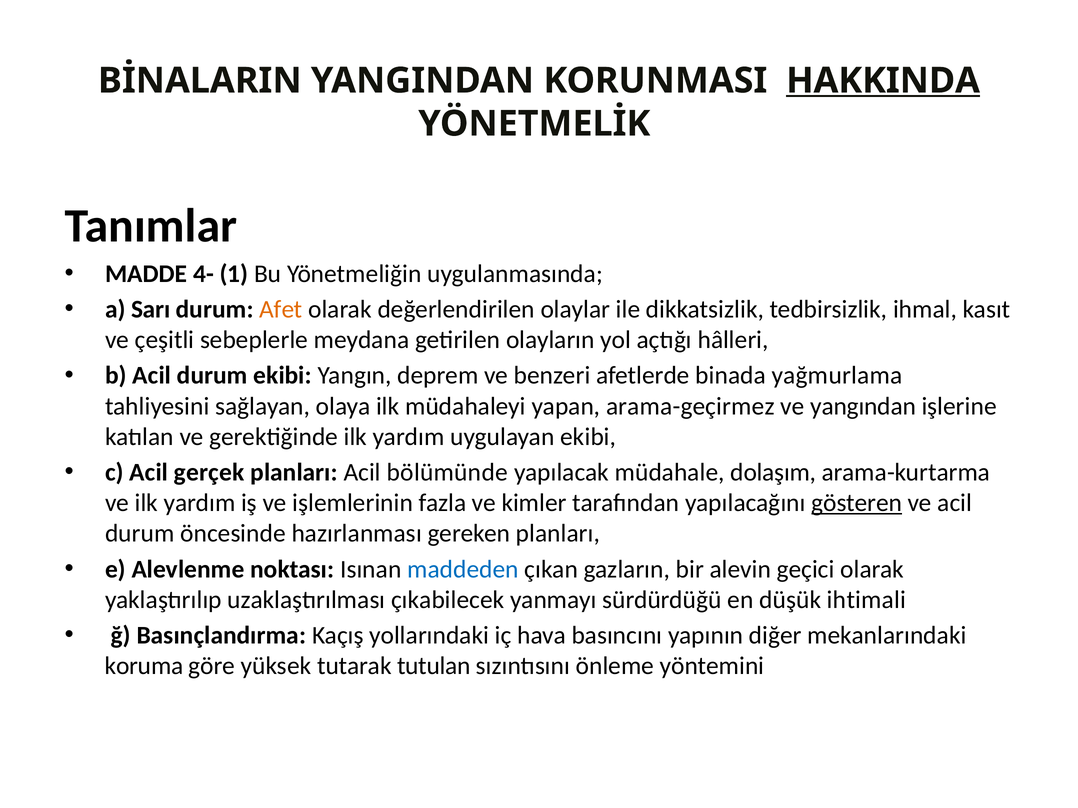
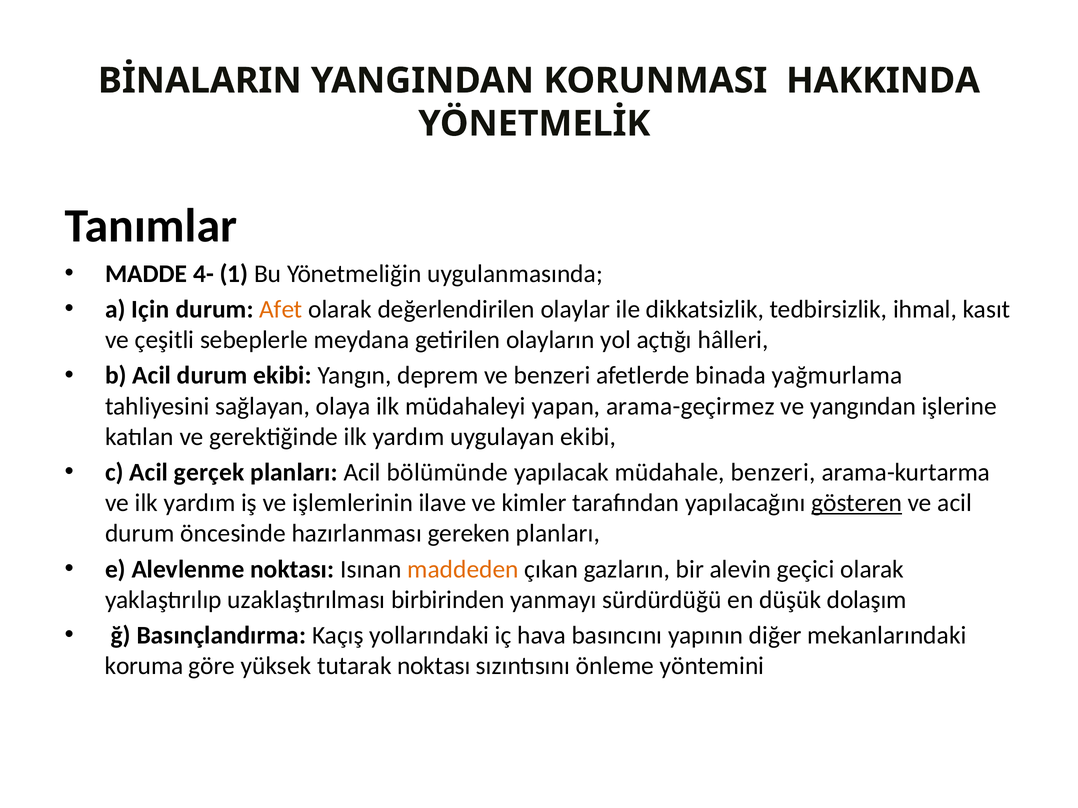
HAKKINDA underline: present -> none
Sarı: Sarı -> Için
müdahale dolaşım: dolaşım -> benzeri
fazla: fazla -> ilave
maddeden colour: blue -> orange
çıkabilecek: çıkabilecek -> birbirinden
ihtimali: ihtimali -> dolaşım
tutarak tutulan: tutulan -> noktası
